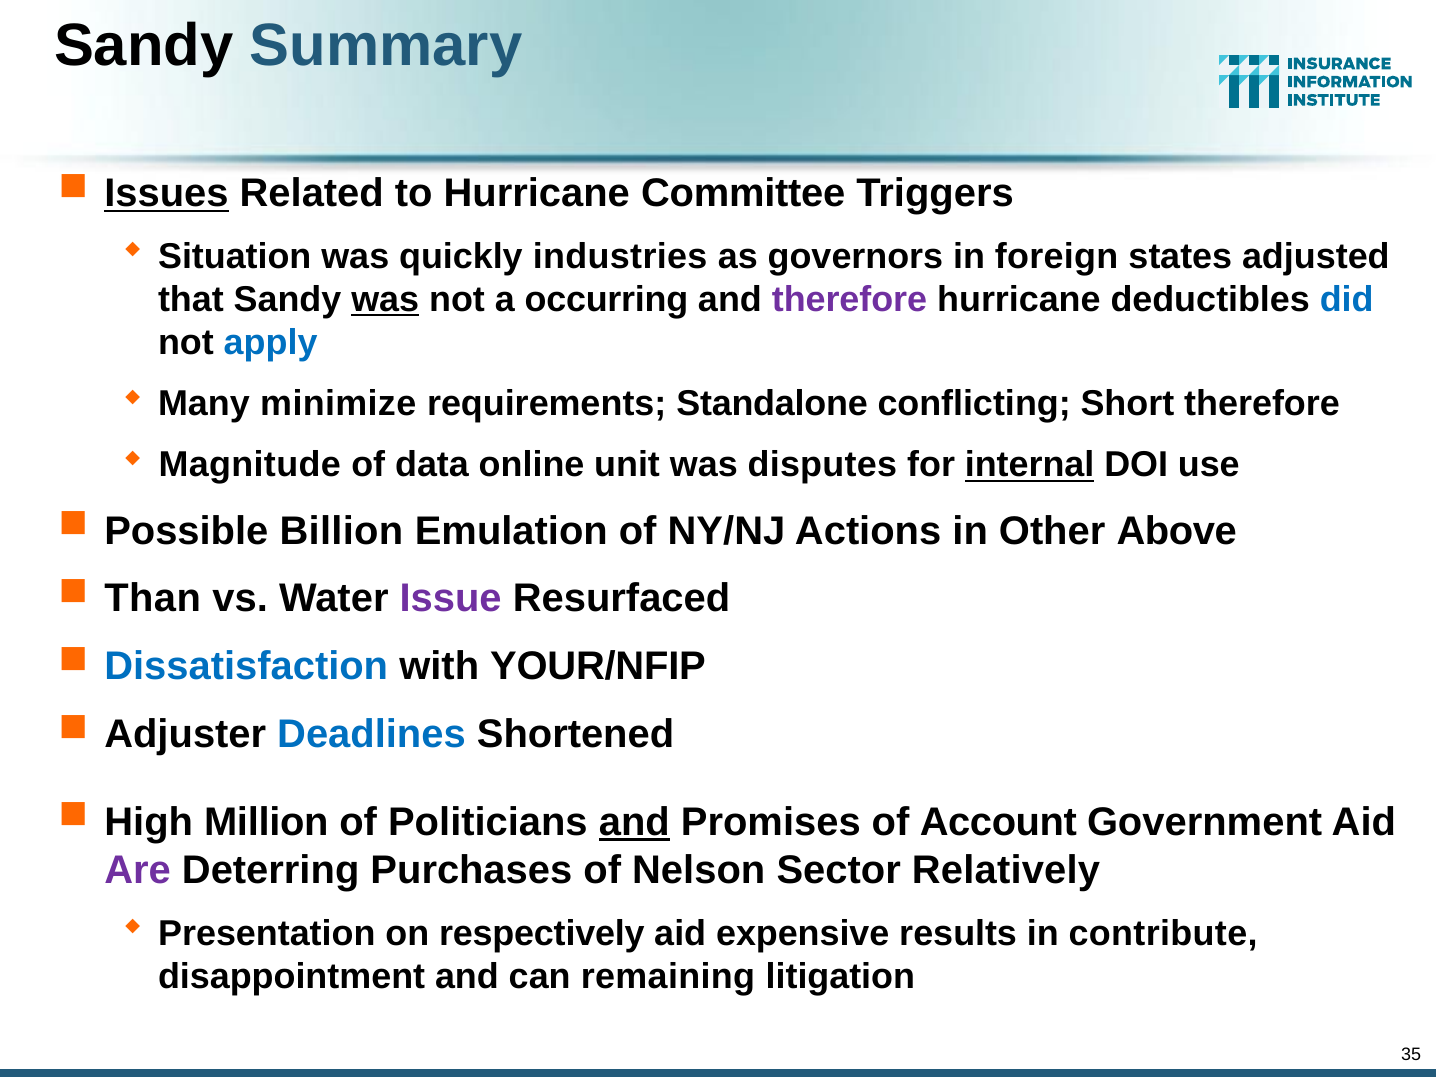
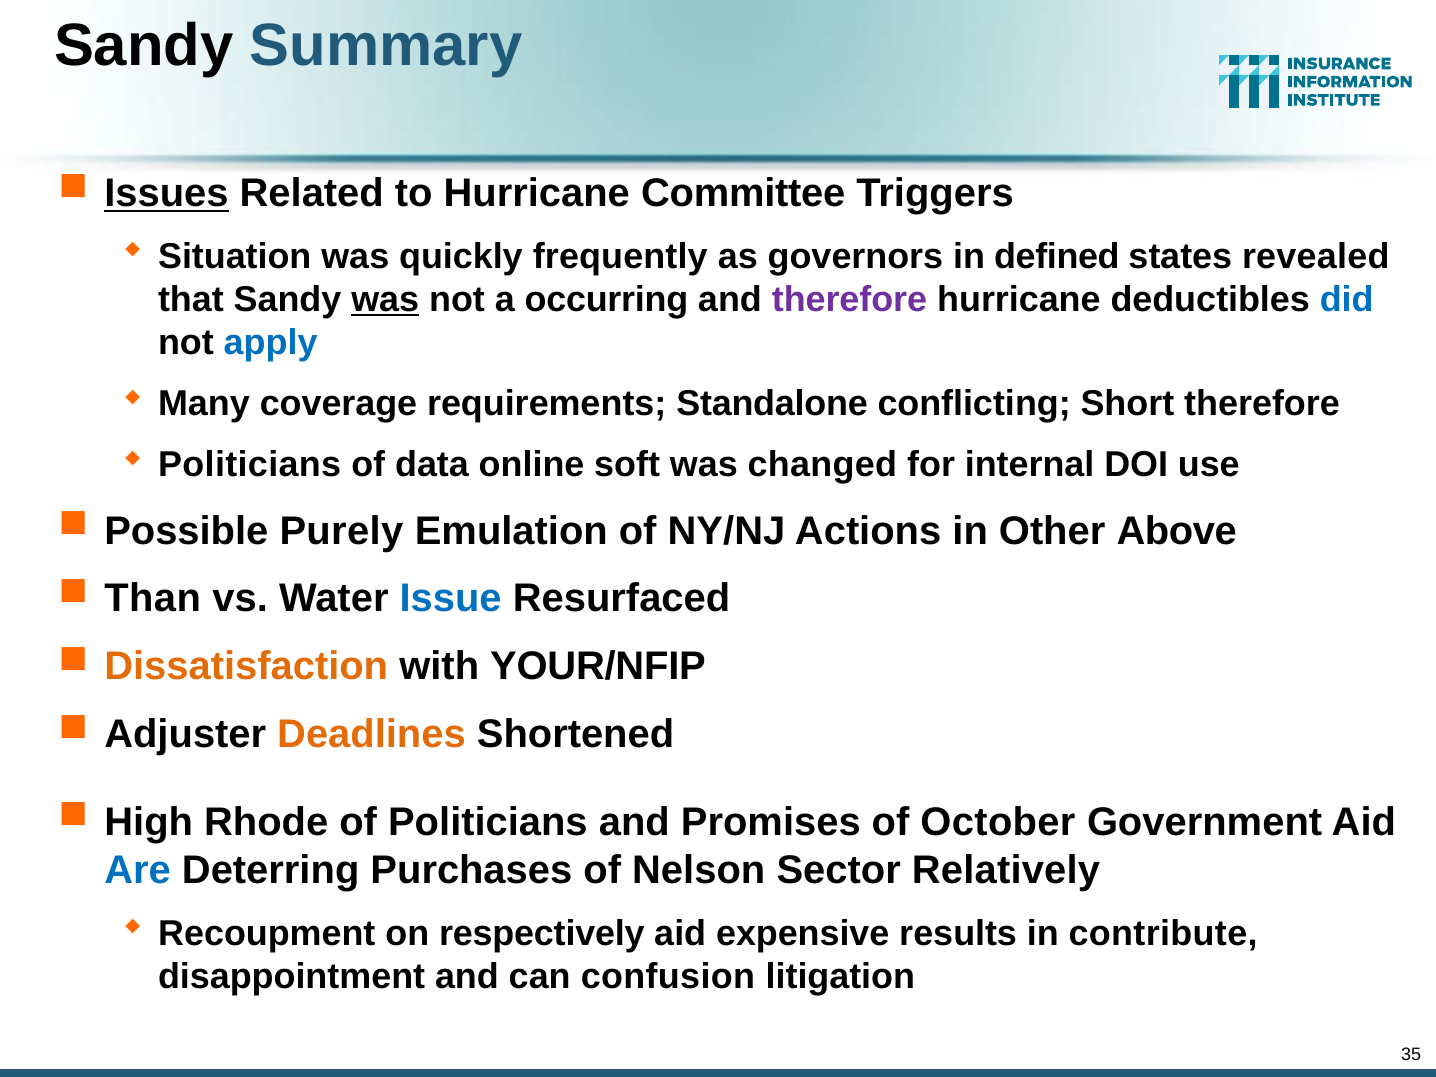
industries: industries -> frequently
foreign: foreign -> defined
adjusted: adjusted -> revealed
minimize: minimize -> coverage
Magnitude at (250, 465): Magnitude -> Politicians
unit: unit -> soft
disputes: disputes -> changed
internal underline: present -> none
Billion: Billion -> Purely
Issue colour: purple -> blue
Dissatisfaction colour: blue -> orange
Deadlines colour: blue -> orange
Million: Million -> Rhode
and at (634, 822) underline: present -> none
Account: Account -> October
Are colour: purple -> blue
Presentation: Presentation -> Recoupment
remaining: remaining -> confusion
